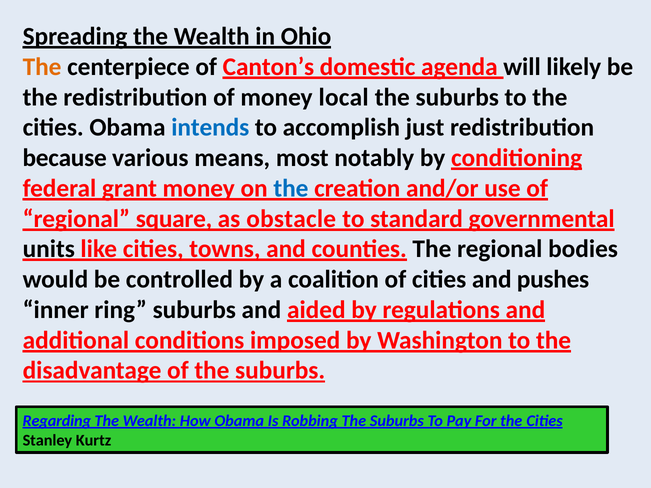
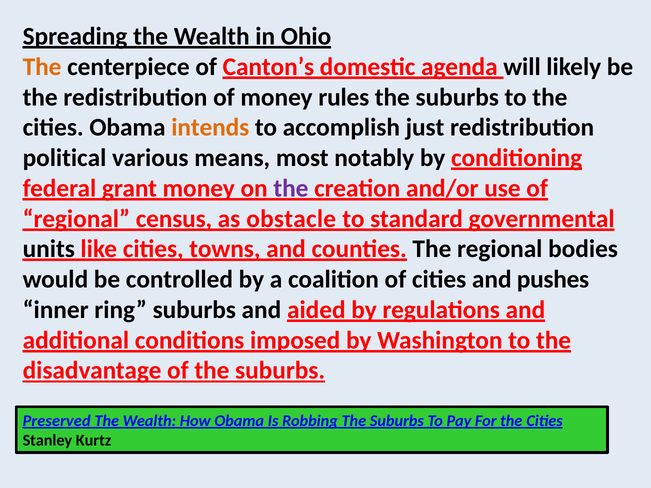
local: local -> rules
intends colour: blue -> orange
because: because -> political
the at (291, 188) colour: blue -> purple
square: square -> census
Regarding: Regarding -> Preserved
